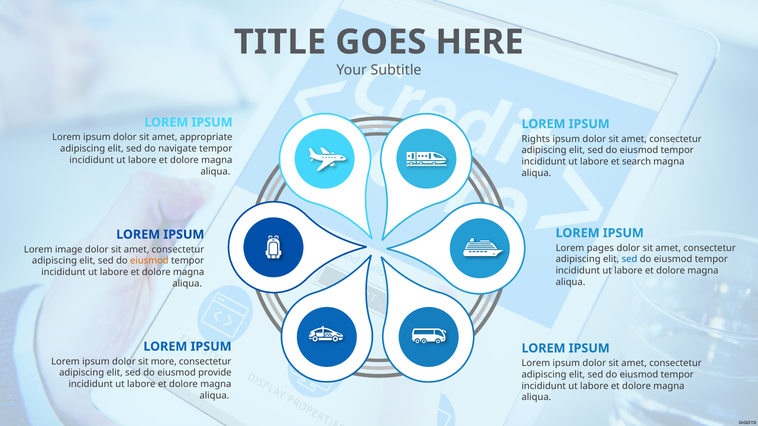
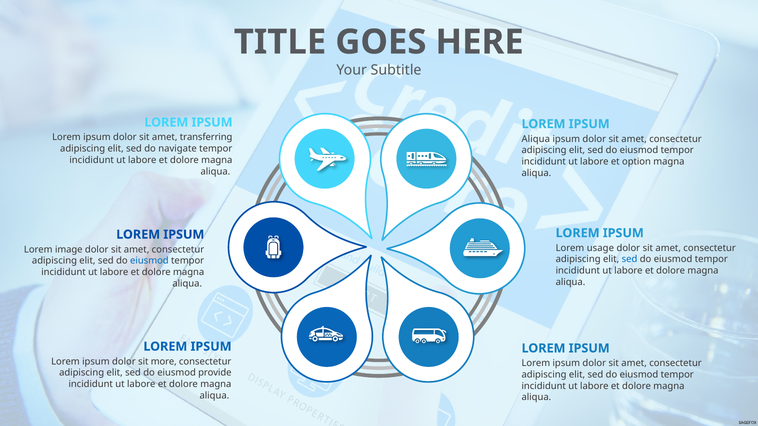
appropriate: appropriate -> transferring
Rights at (536, 139): Rights -> Aliqua
search: search -> option
pages: pages -> usage
eiusmod at (149, 261) colour: orange -> blue
